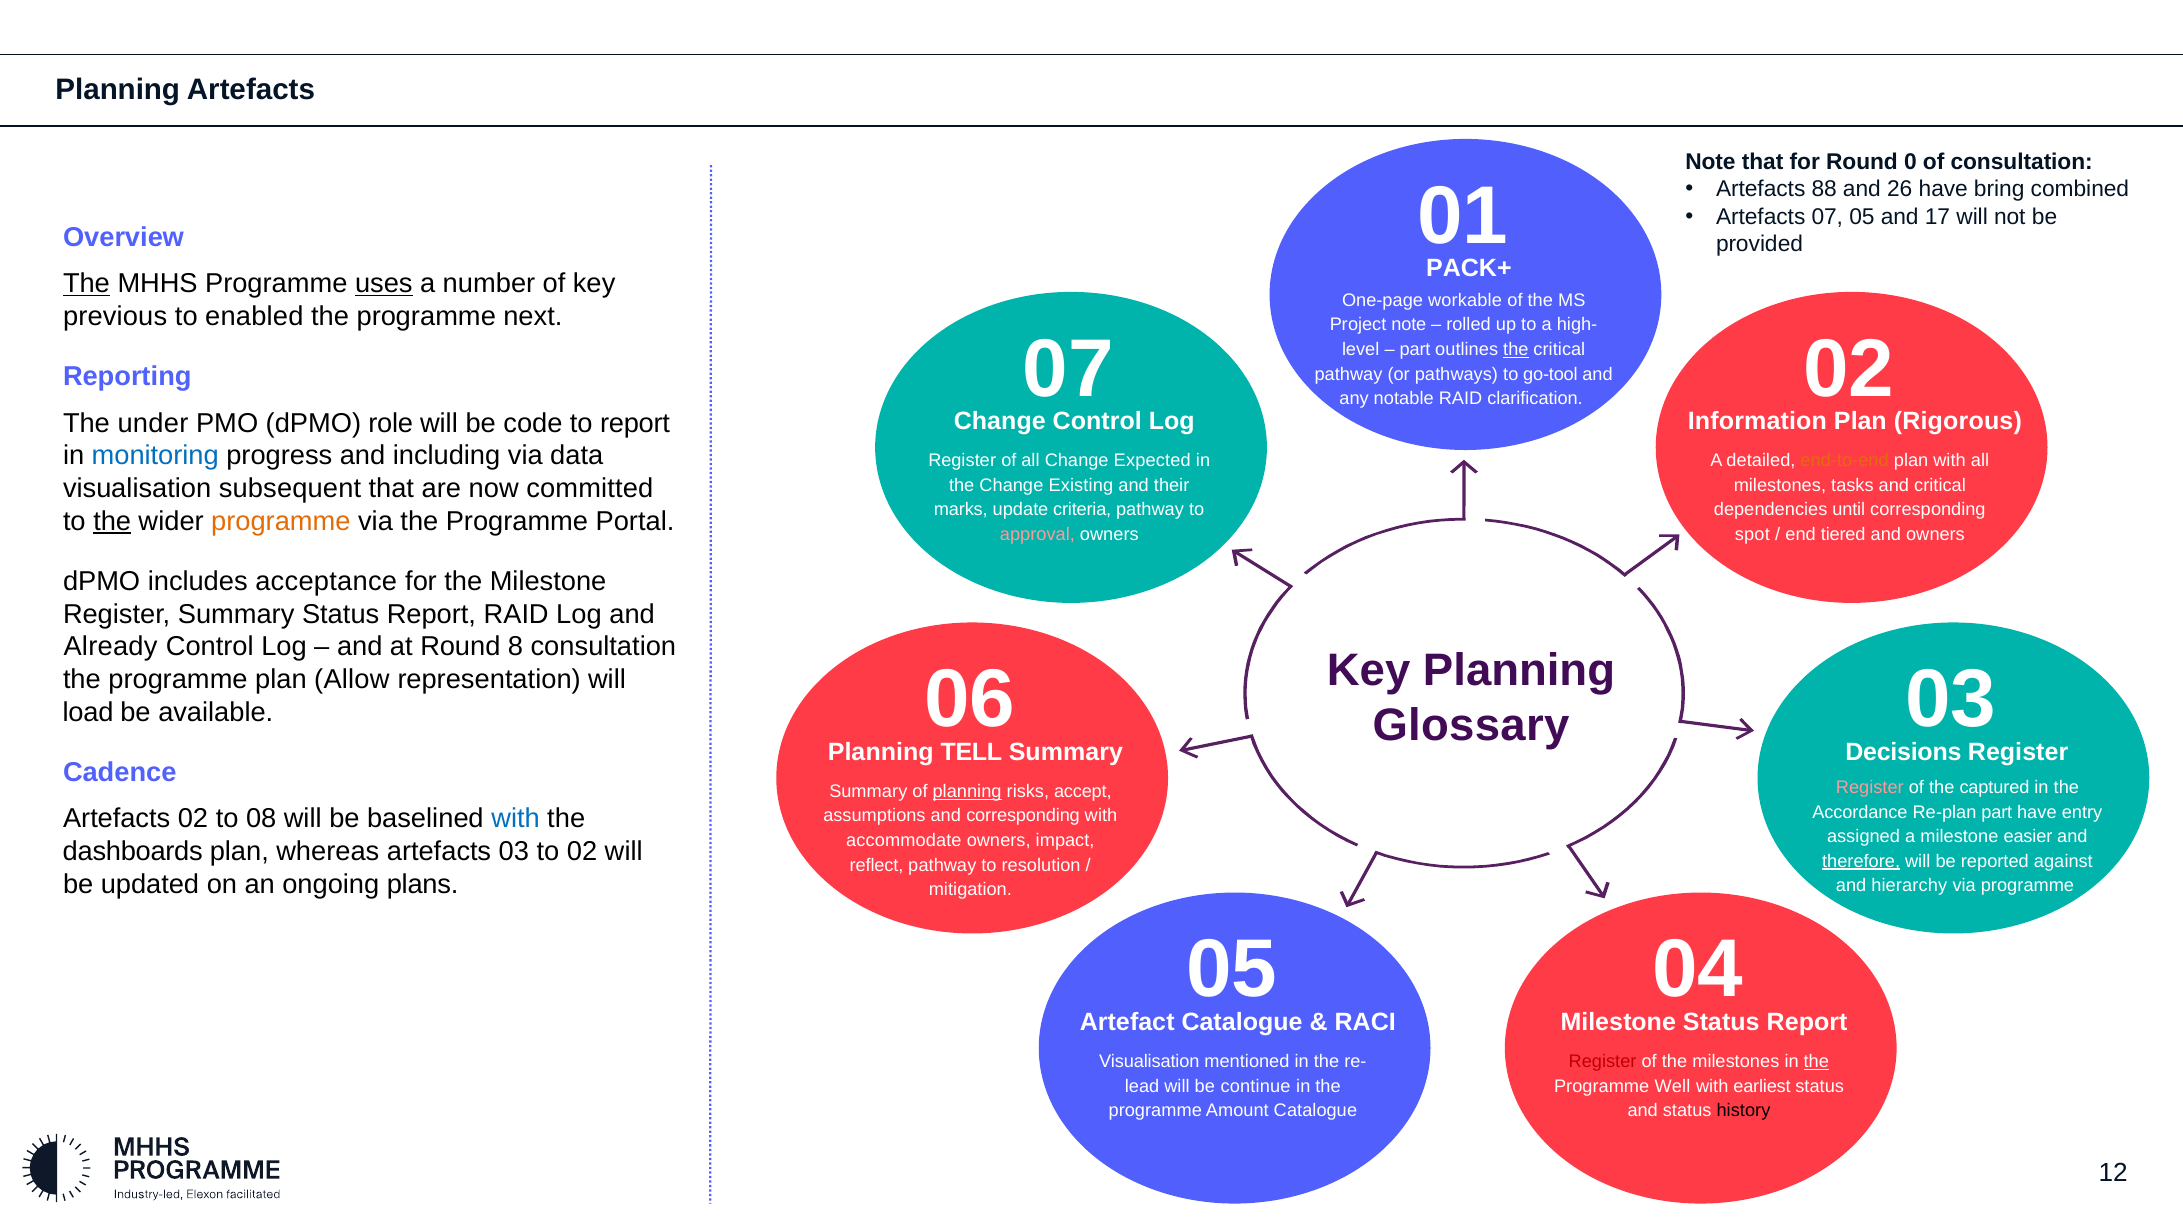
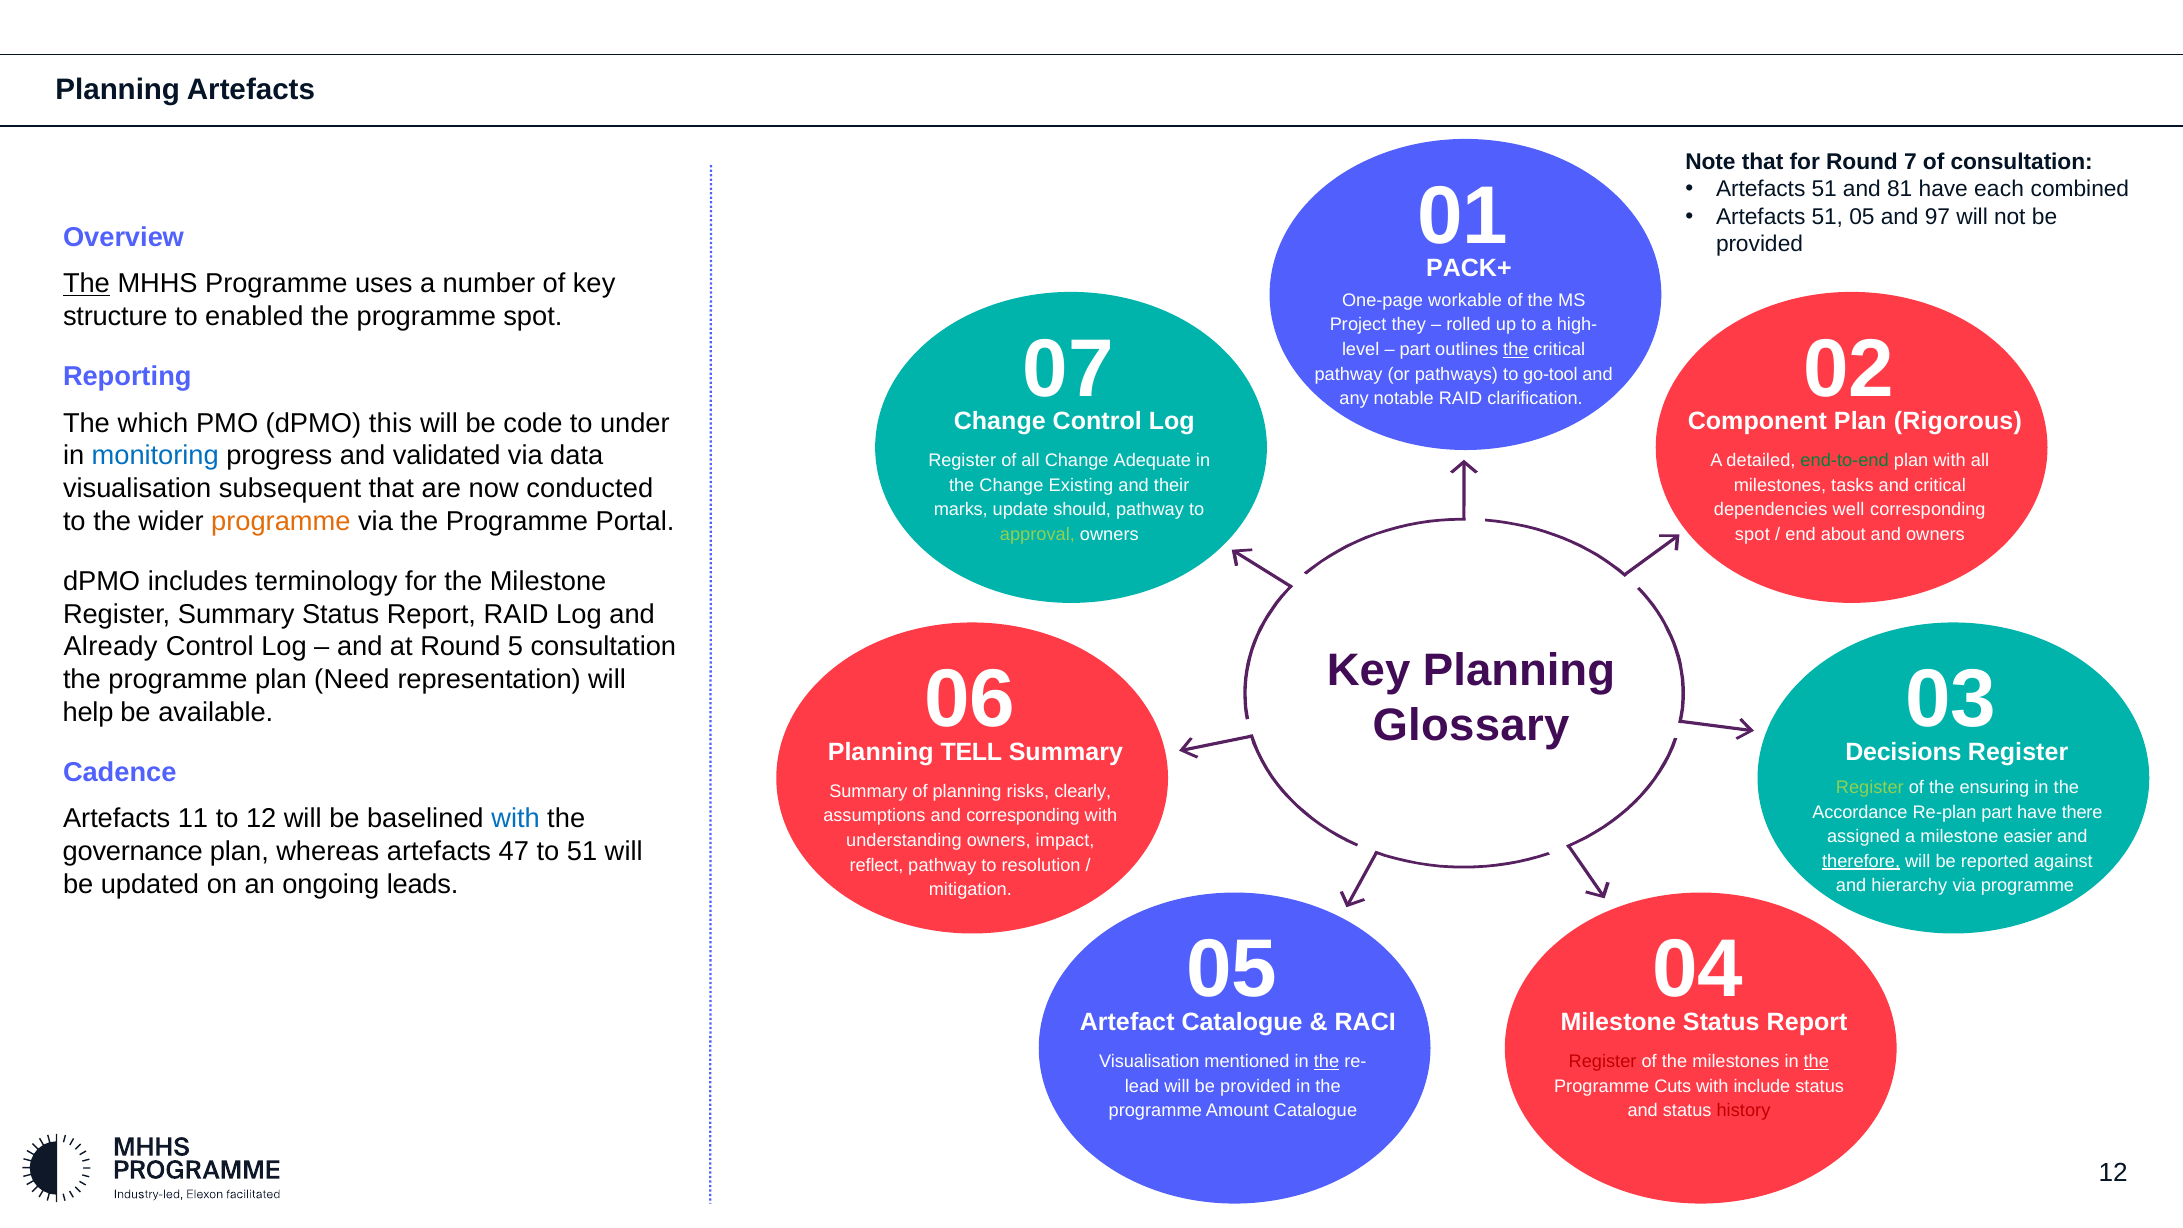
0: 0 -> 7
88 at (1824, 189): 88 -> 51
26: 26 -> 81
bring: bring -> each
07 at (1827, 217): 07 -> 51
17: 17 -> 97
uses underline: present -> none
previous: previous -> structure
programme next: next -> spot
Project note: note -> they
Information: Information -> Component
under: under -> which
role: role -> this
to report: report -> under
including: including -> validated
Expected: Expected -> Adequate
end-to-end colour: orange -> green
committed: committed -> conducted
criteria: criteria -> should
until: until -> well
the at (112, 521) underline: present -> none
approval colour: pink -> light green
tiered: tiered -> about
acceptance: acceptance -> terminology
8: 8 -> 5
Allow: Allow -> Need
load: load -> help
Register at (1870, 787) colour: pink -> light green
captured: captured -> ensuring
planning at (967, 791) underline: present -> none
accept: accept -> clearly
entry: entry -> there
Artefacts 02: 02 -> 11
to 08: 08 -> 12
accommodate: accommodate -> understanding
dashboards: dashboards -> governance
artefacts 03: 03 -> 47
to 02: 02 -> 51
plans: plans -> leads
the at (1327, 1061) underline: none -> present
will be continue: continue -> provided
Well: Well -> Cuts
earliest: earliest -> include
history colour: black -> red
